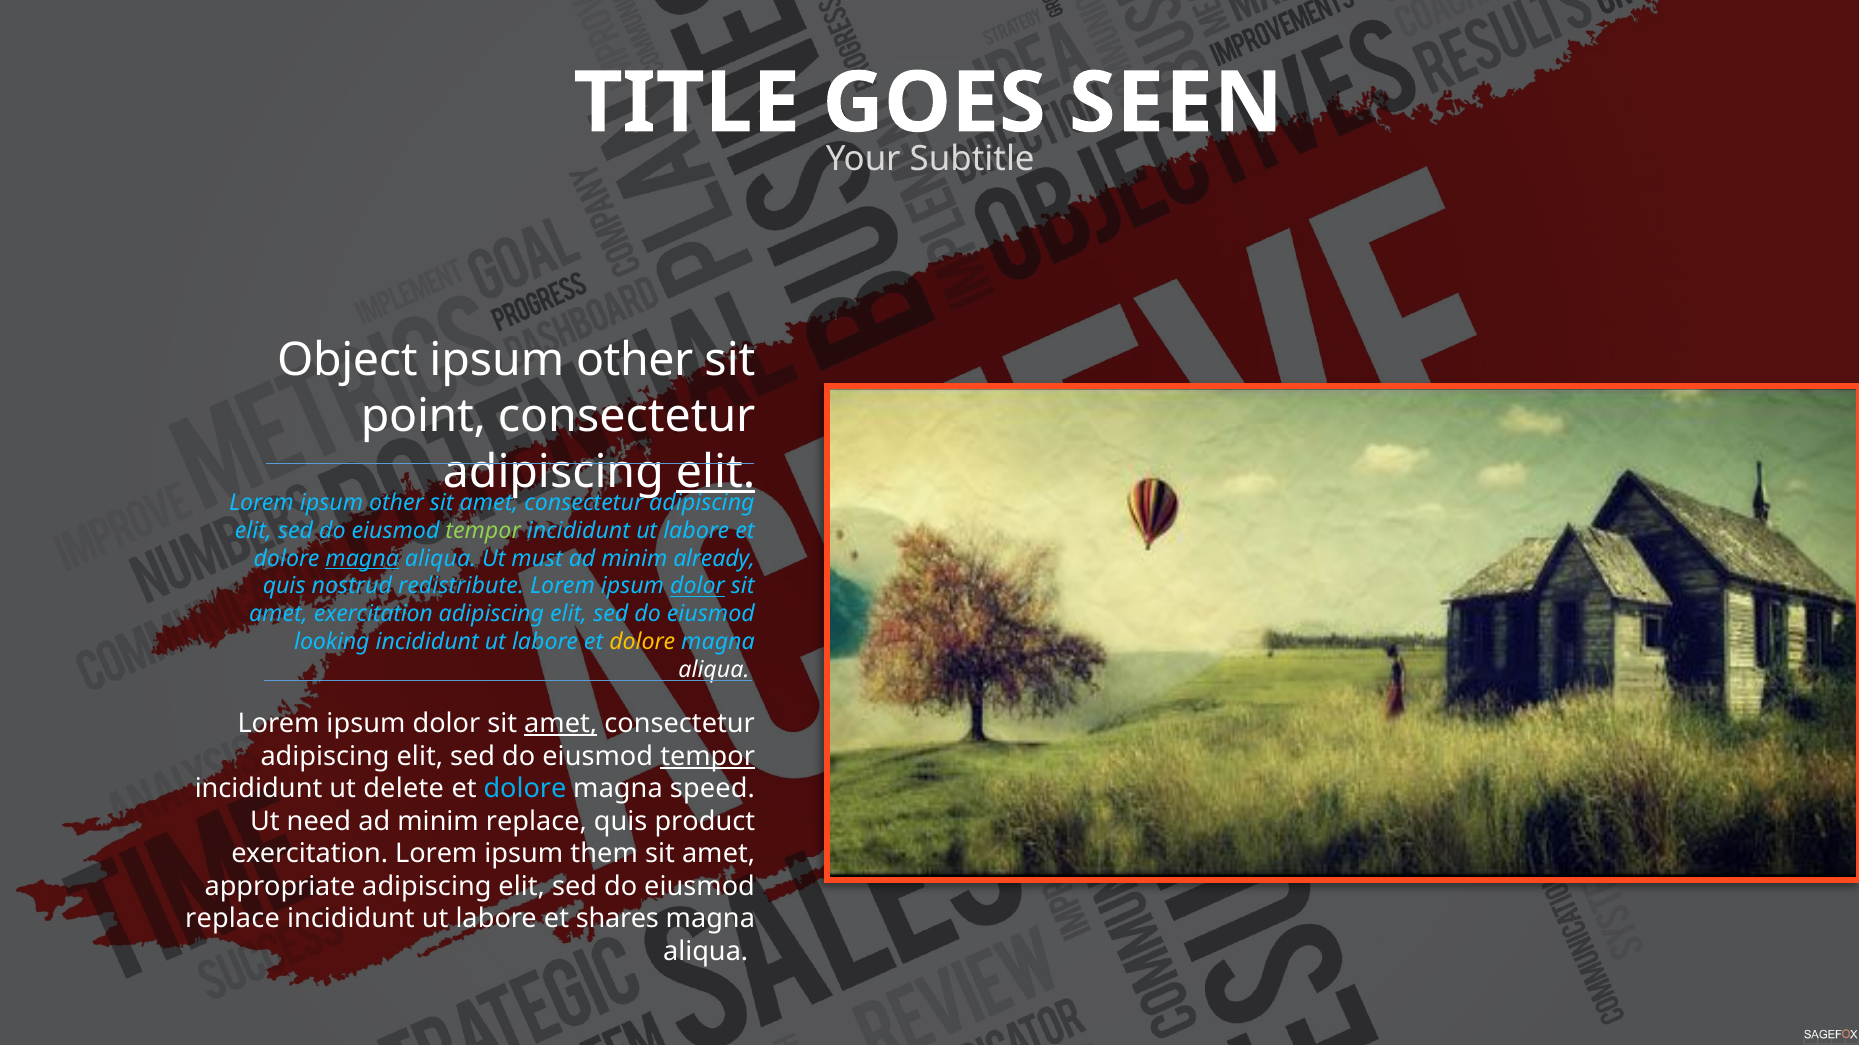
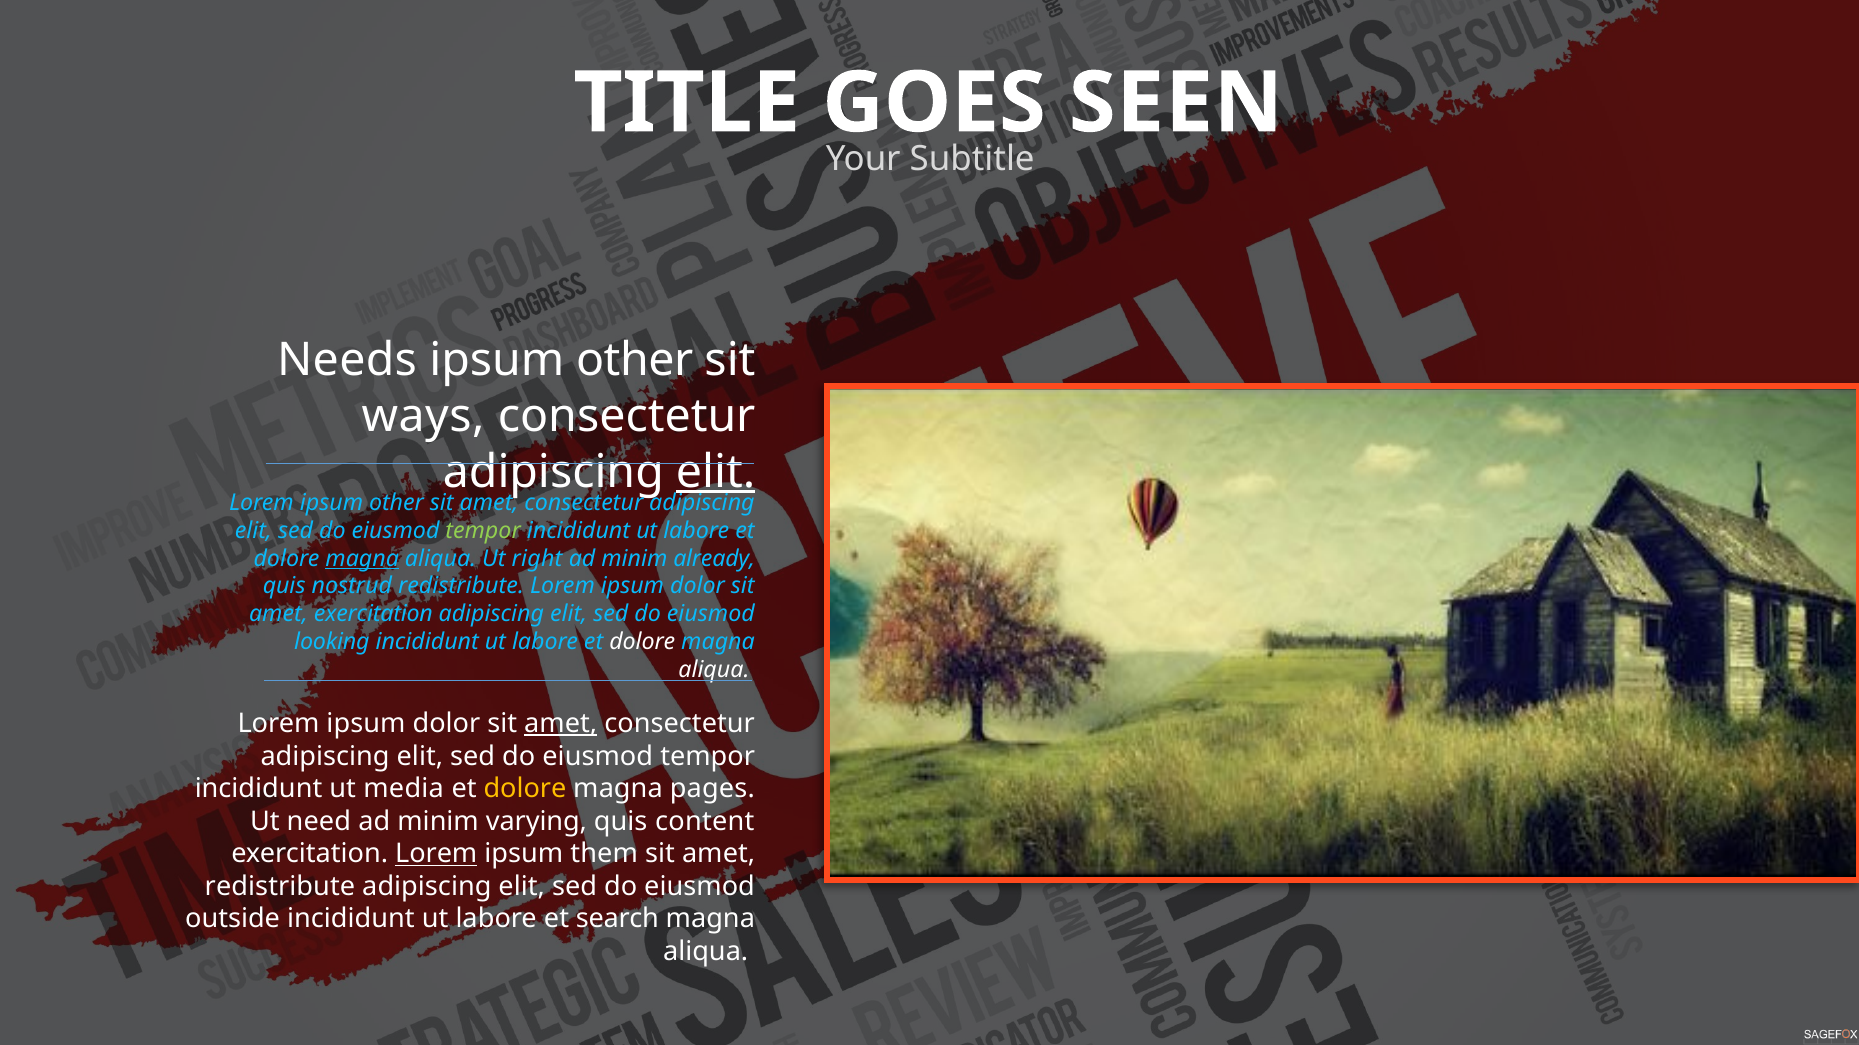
Object: Object -> Needs
point: point -> ways
must: must -> right
dolor at (698, 587) underline: present -> none
dolore at (642, 642) colour: yellow -> white
tempor at (708, 757) underline: present -> none
delete: delete -> media
dolore at (525, 789) colour: light blue -> yellow
speed: speed -> pages
minim replace: replace -> varying
product: product -> content
Lorem at (436, 854) underline: none -> present
appropriate at (280, 887): appropriate -> redistribute
replace at (233, 919): replace -> outside
shares: shares -> search
